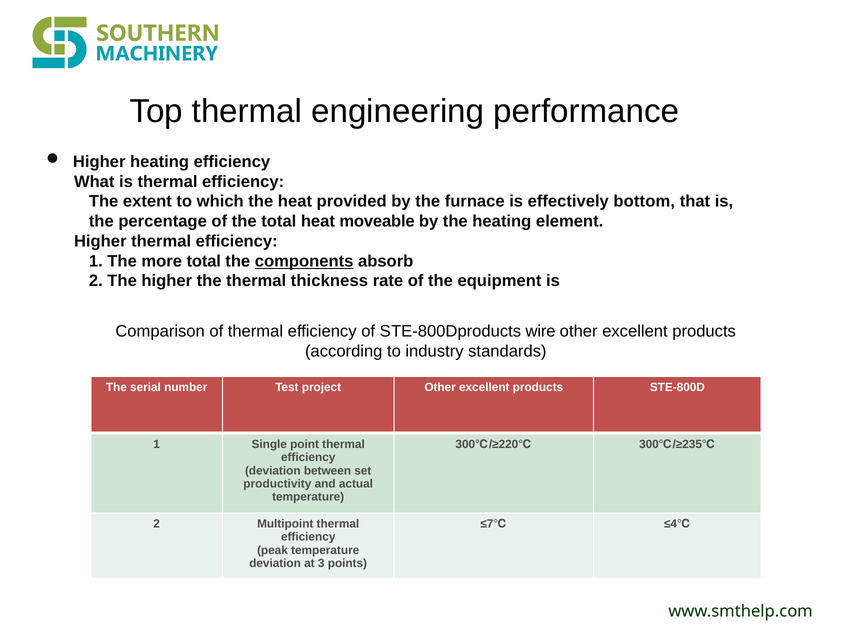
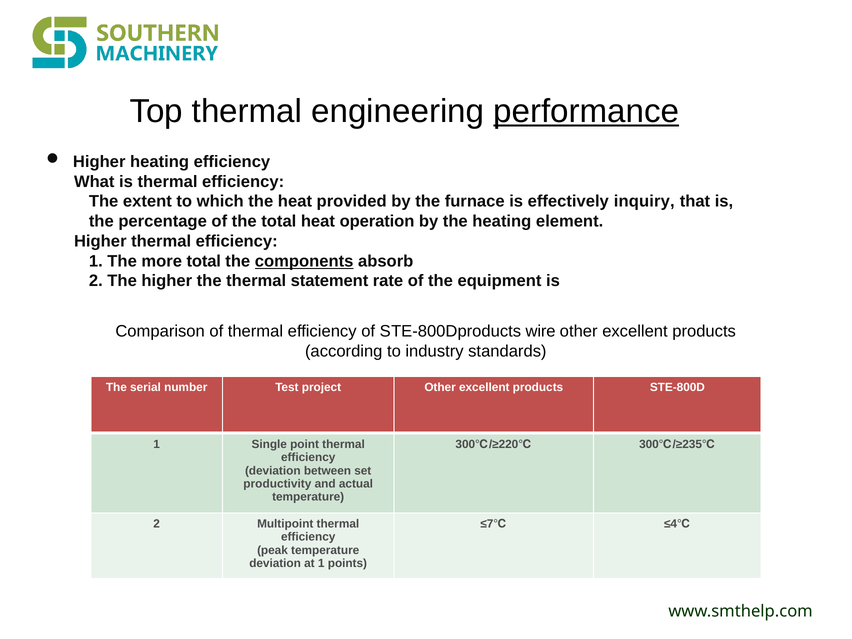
performance underline: none -> present
bottom: bottom -> inquiry
moveable: moveable -> operation
thickness: thickness -> statement
at 3: 3 -> 1
